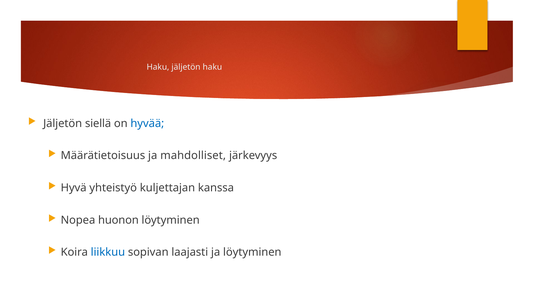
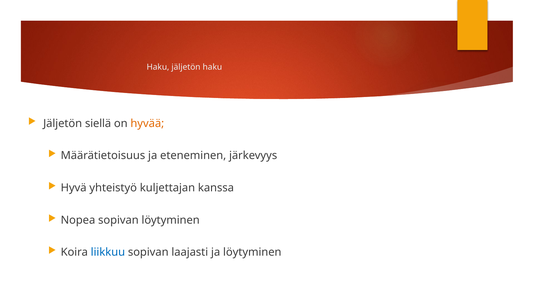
hyvää colour: blue -> orange
mahdolliset: mahdolliset -> eteneminen
Nopea huonon: huonon -> sopivan
